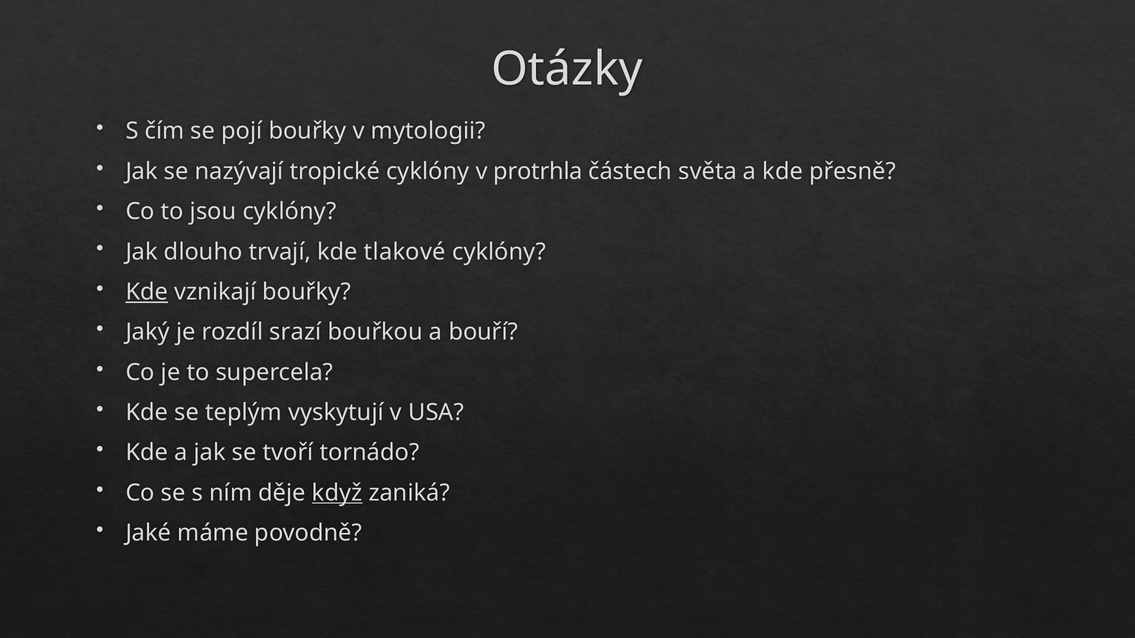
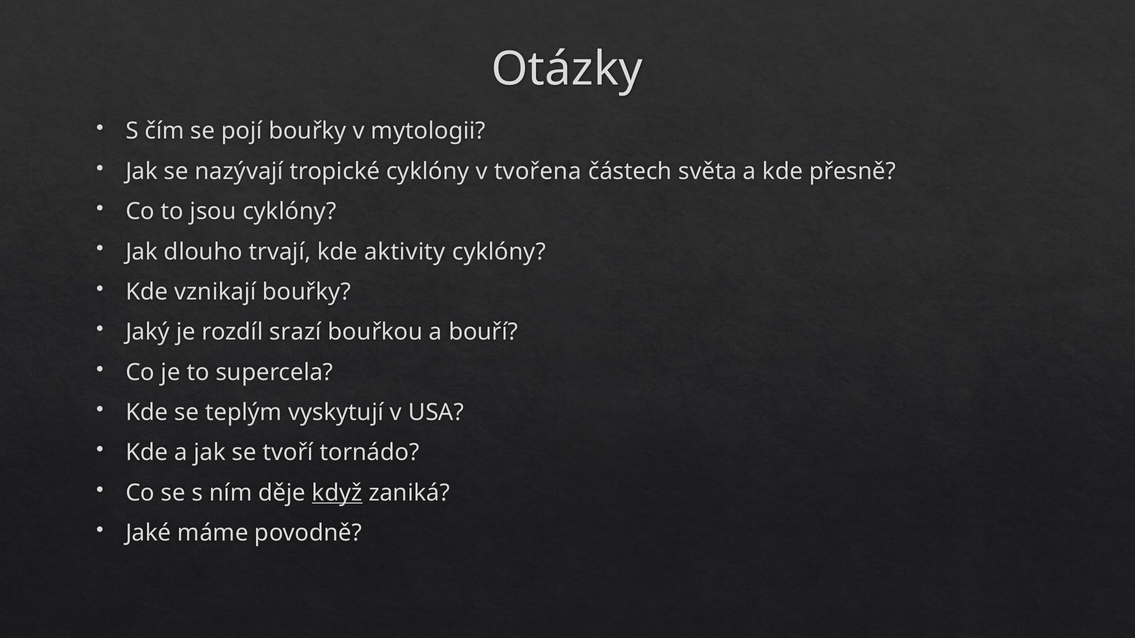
protrhla: protrhla -> tvořena
tlakové: tlakové -> aktivity
Kde at (147, 292) underline: present -> none
